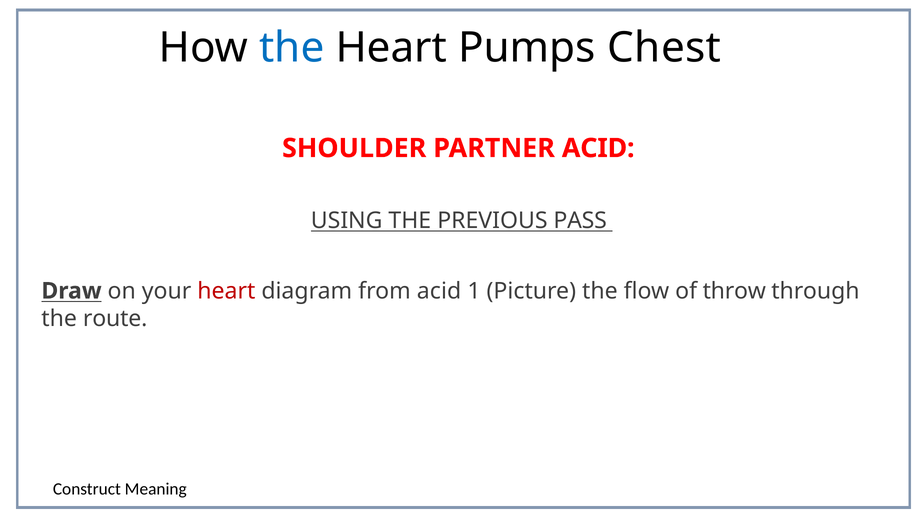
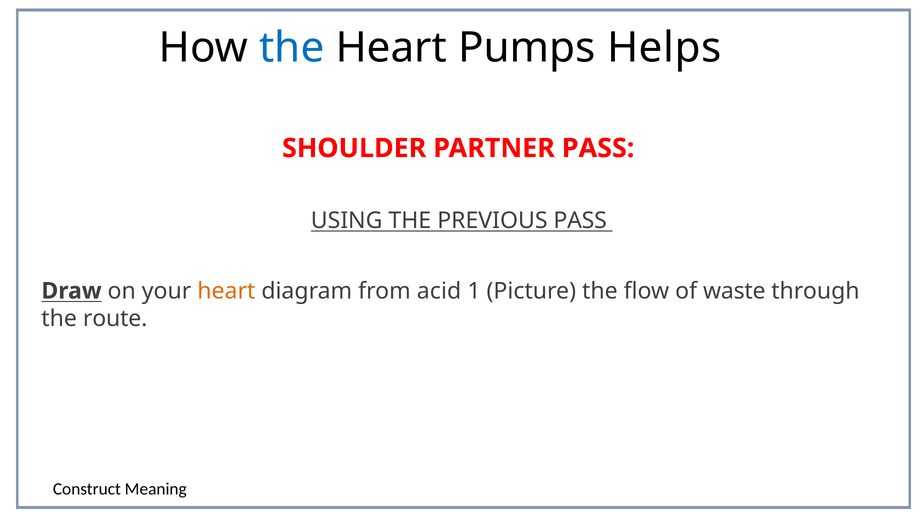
Chest: Chest -> Helps
PARTNER ACID: ACID -> PASS
heart at (226, 291) colour: red -> orange
throw: throw -> waste
